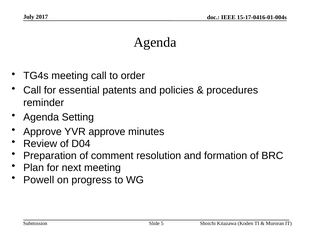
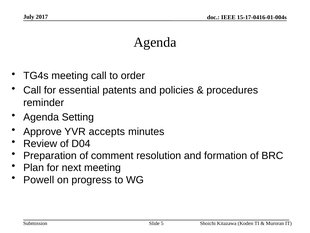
YVR approve: approve -> accepts
